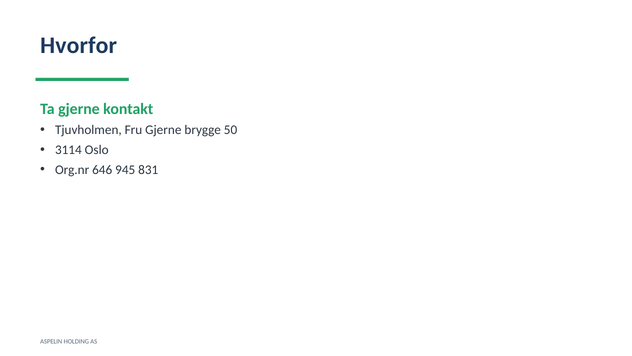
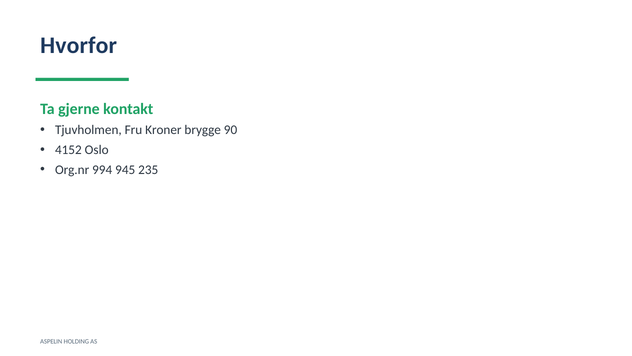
Fru Gjerne: Gjerne -> Kroner
50: 50 -> 90
3114: 3114 -> 4152
646: 646 -> 994
831: 831 -> 235
